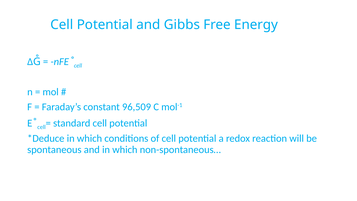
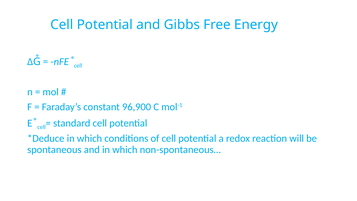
96,509: 96,509 -> 96,900
